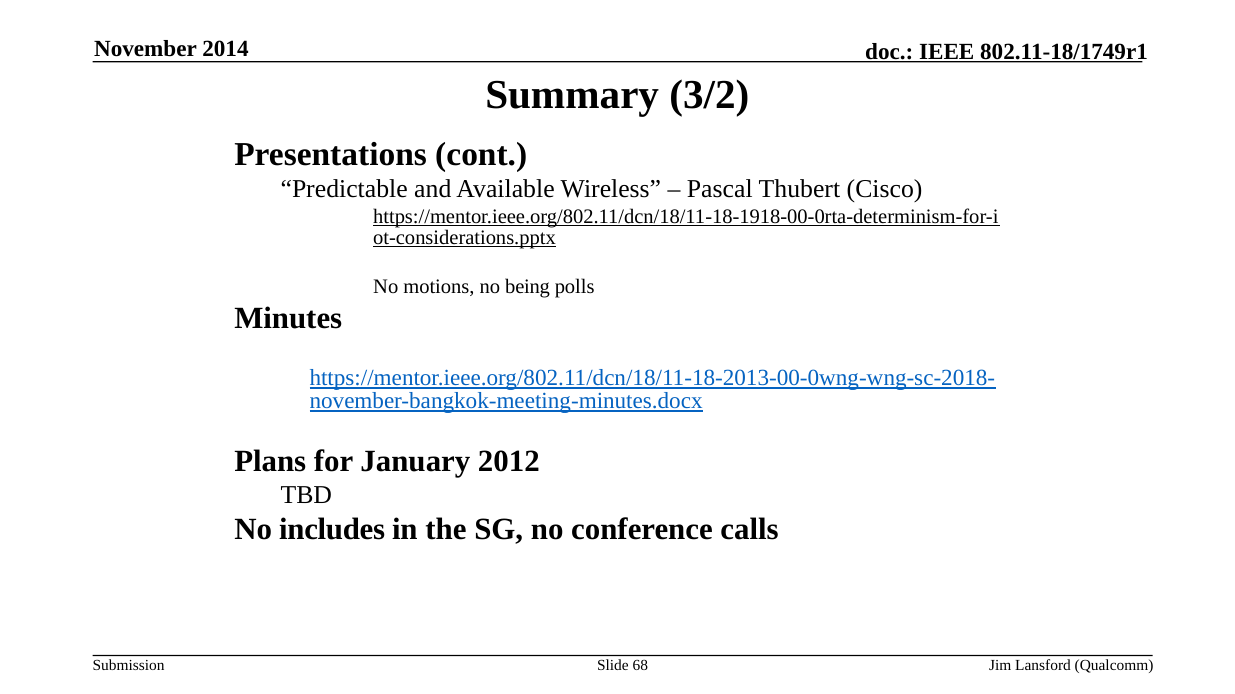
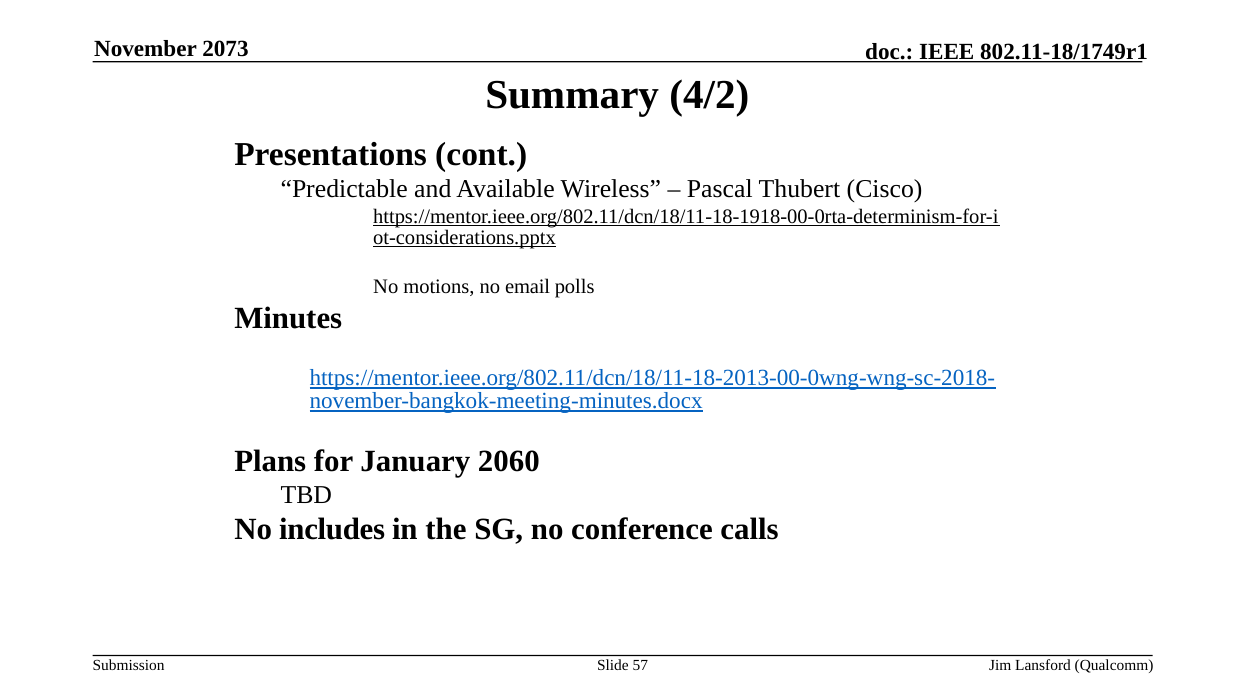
2014: 2014 -> 2073
3/2: 3/2 -> 4/2
being: being -> email
2012: 2012 -> 2060
68: 68 -> 57
